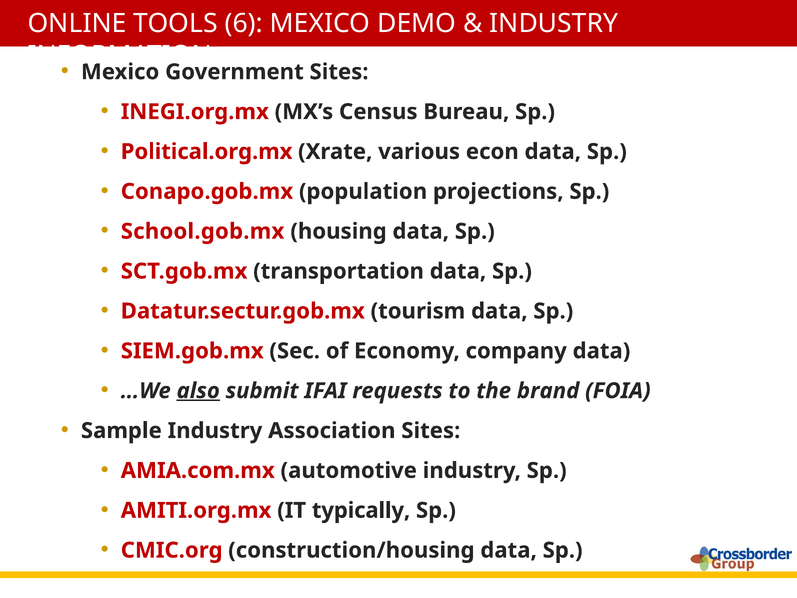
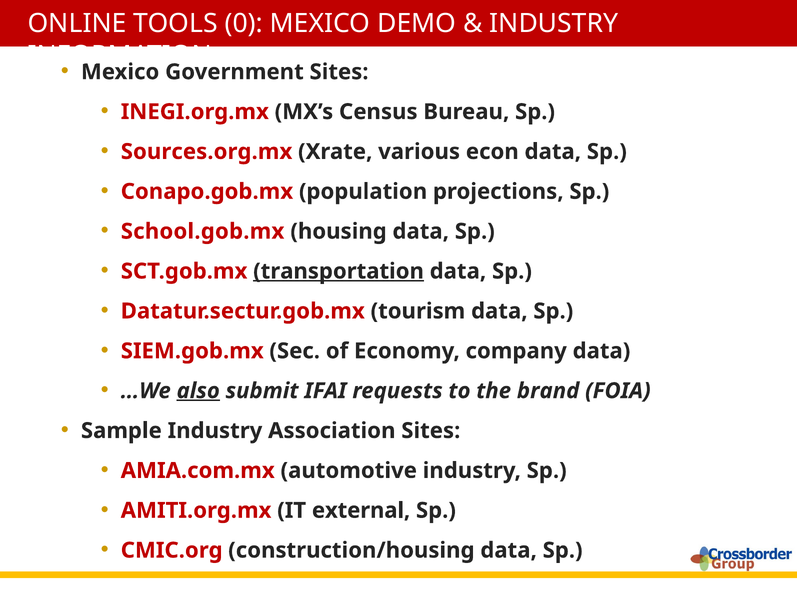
6: 6 -> 0
Political.org.mx: Political.org.mx -> Sources.org.mx
transportation underline: none -> present
typically: typically -> external
